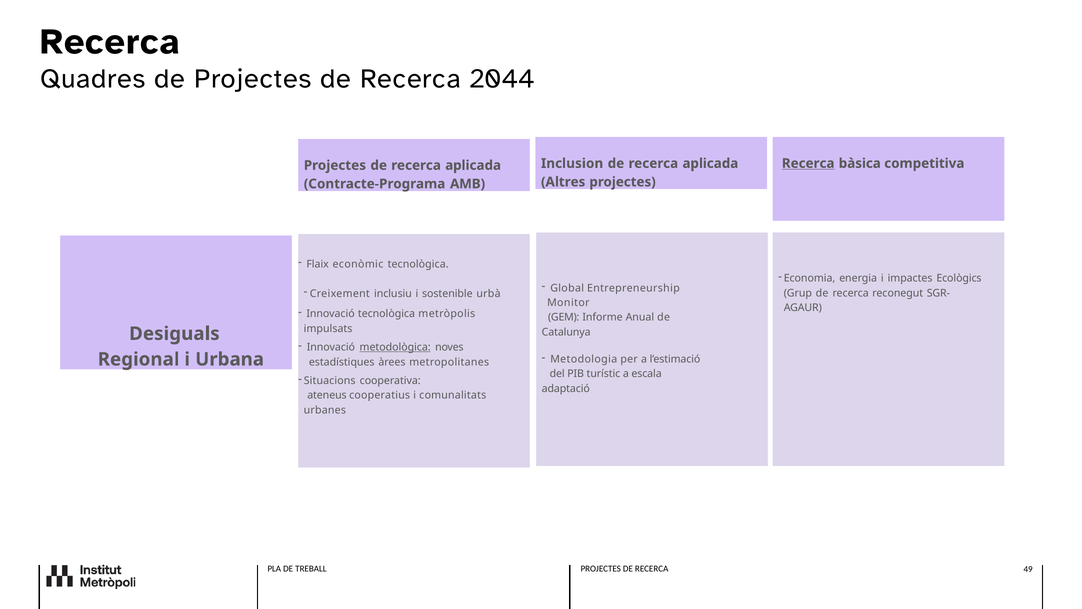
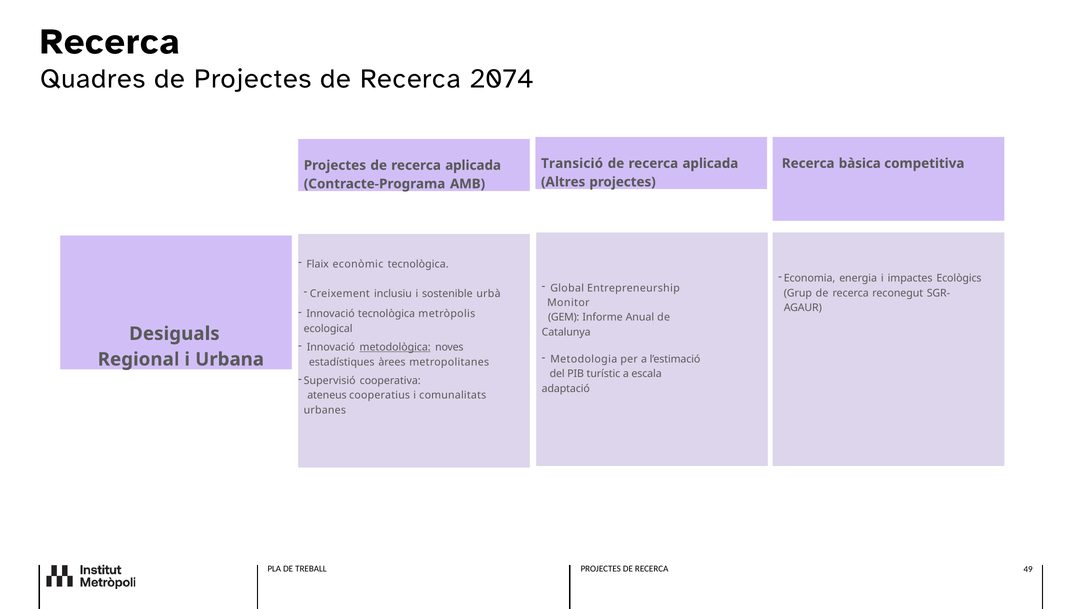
2044: 2044 -> 2074
Recerca at (808, 163) underline: present -> none
Inclusion: Inclusion -> Transició
impulsats: impulsats -> ecological
Situacions: Situacions -> Supervisió
